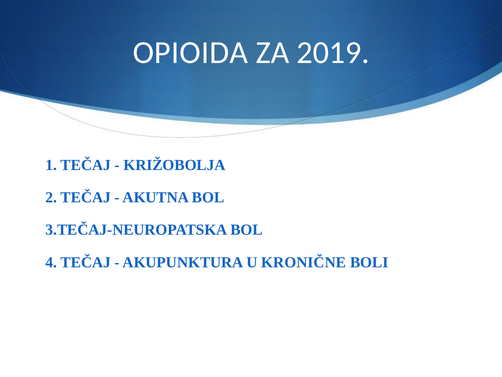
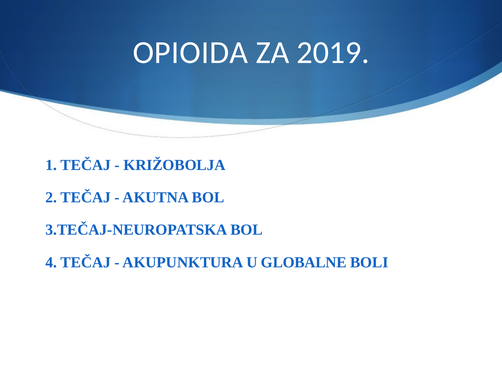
KRONIČNE: KRONIČNE -> GLOBALNE
